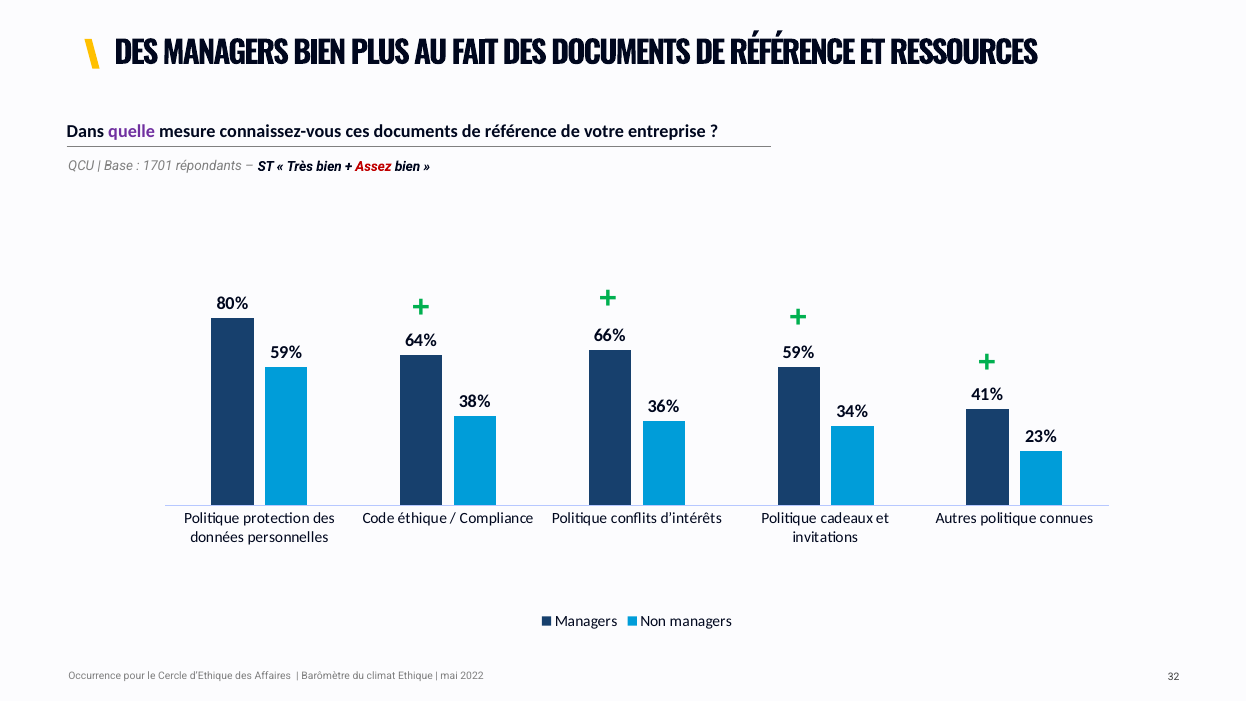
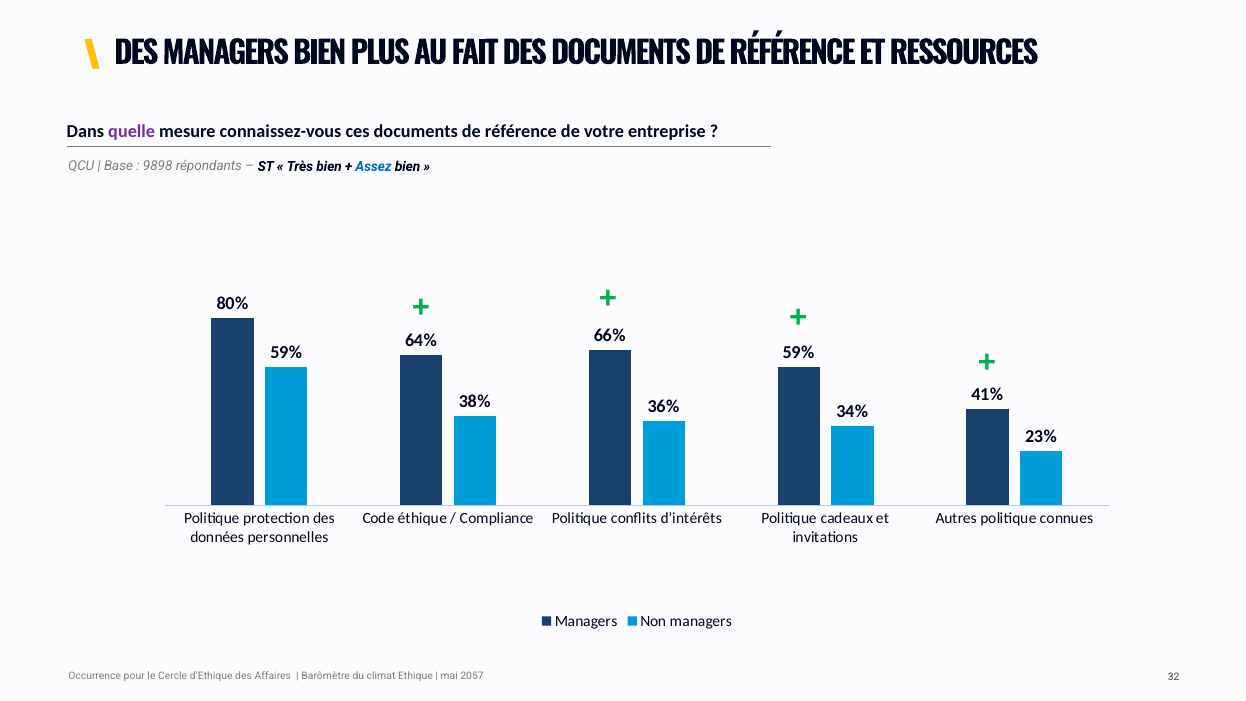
1701: 1701 -> 9898
Assez colour: red -> blue
2022: 2022 -> 2057
